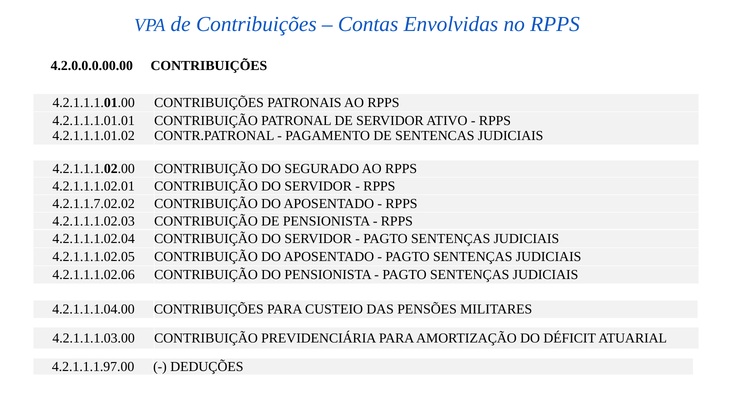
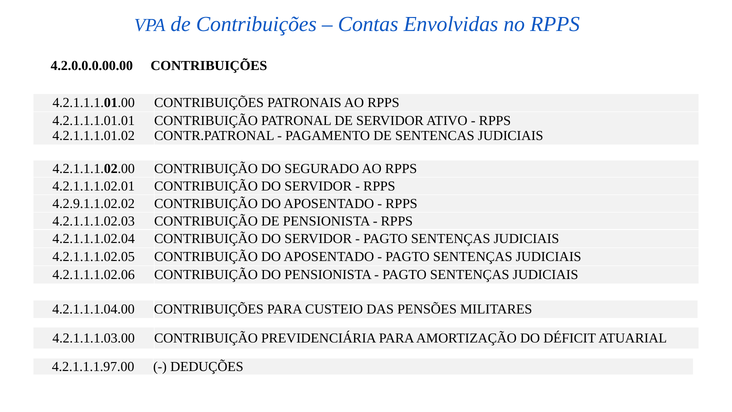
4.2.1.1.7.02.02: 4.2.1.1.7.02.02 -> 4.2.9.1.1.02.02
